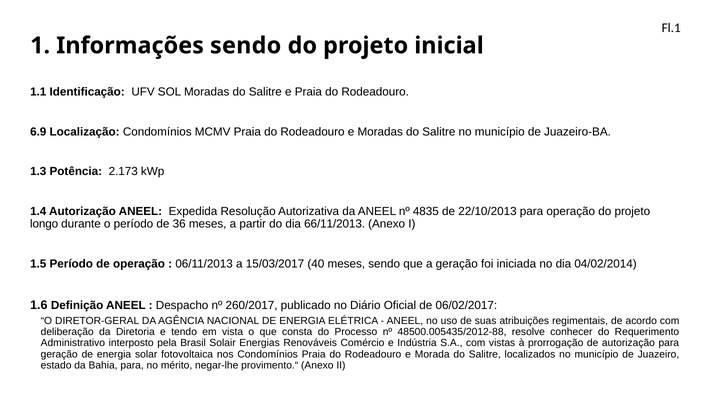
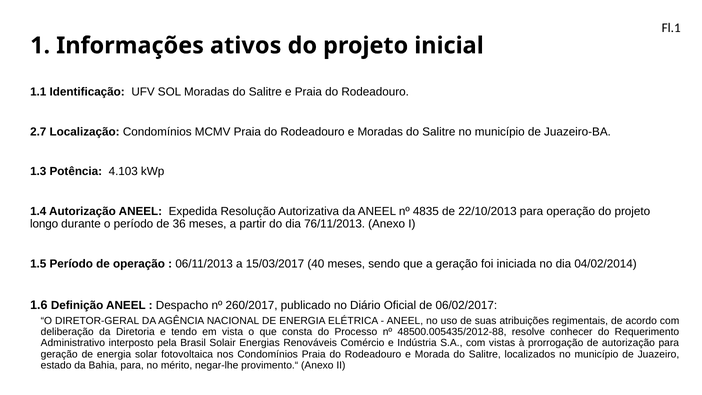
Informações sendo: sendo -> ativos
6.9: 6.9 -> 2.7
2.173: 2.173 -> 4.103
66/11/2013: 66/11/2013 -> 76/11/2013
